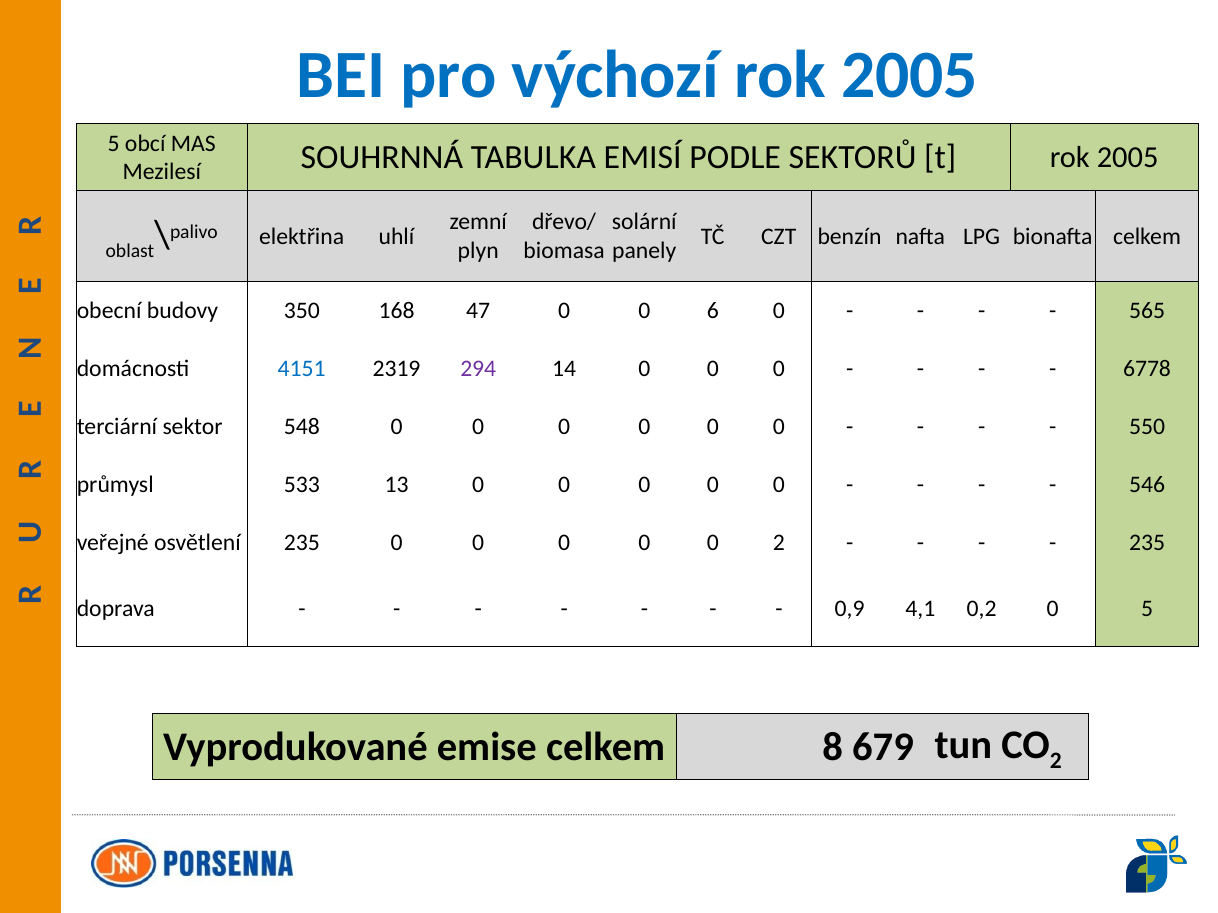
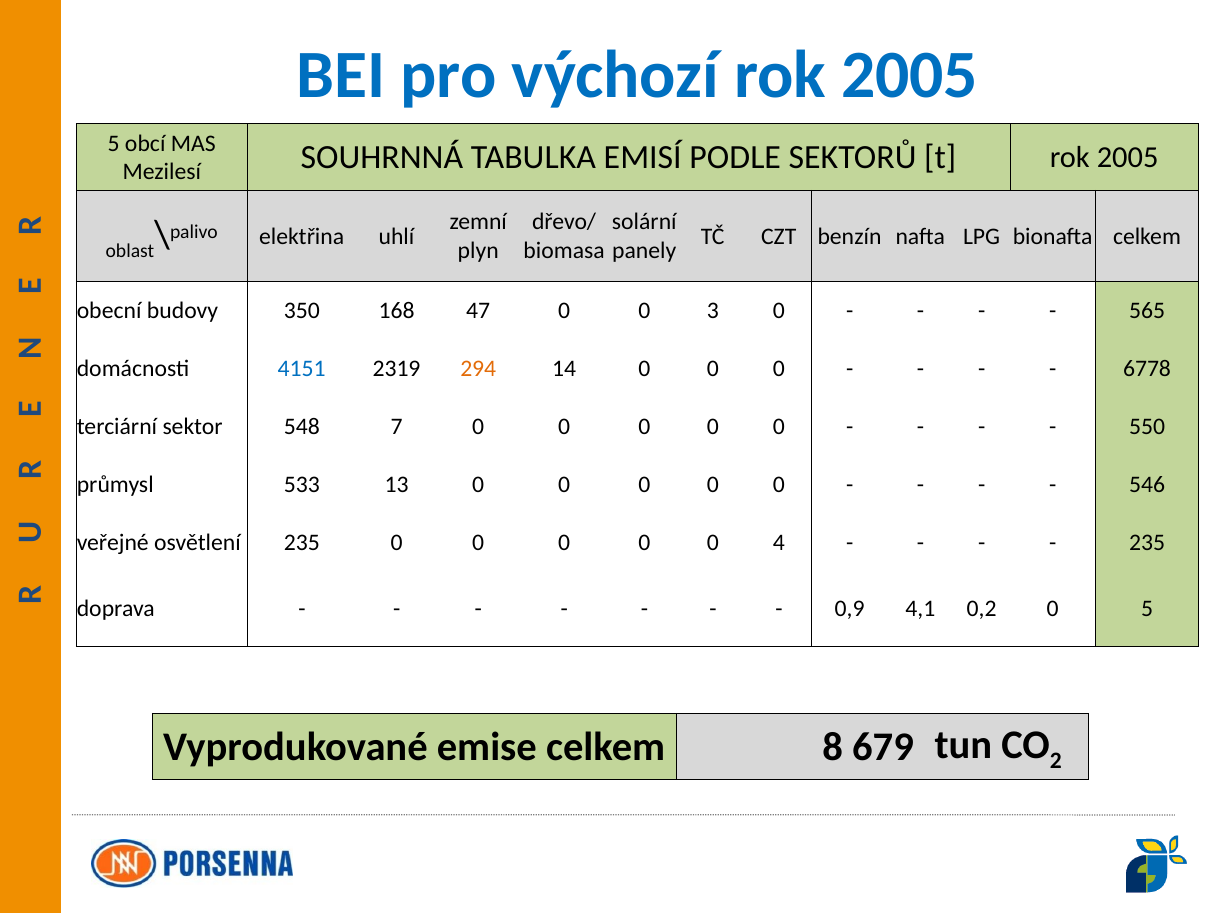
6: 6 -> 3
294 colour: purple -> orange
548 0: 0 -> 7
0 2: 2 -> 4
